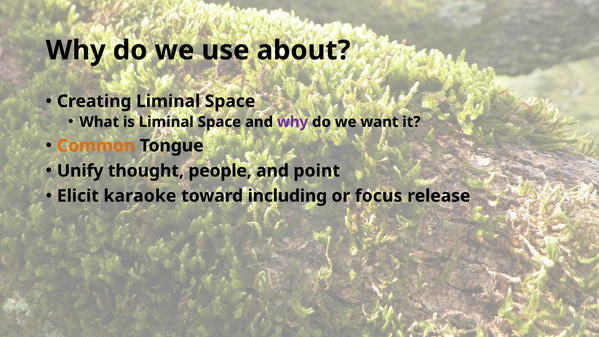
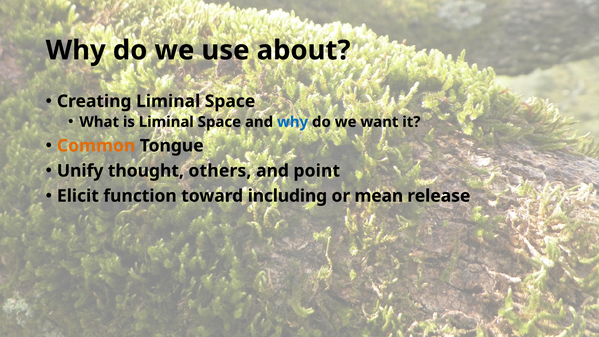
why at (293, 122) colour: purple -> blue
people: people -> others
karaoke: karaoke -> function
focus: focus -> mean
